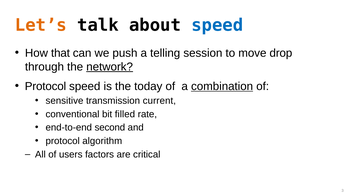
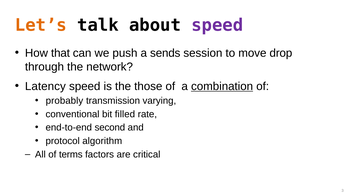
speed at (217, 25) colour: blue -> purple
telling: telling -> sends
network underline: present -> none
Protocol at (45, 86): Protocol -> Latency
today: today -> those
sensitive: sensitive -> probably
current: current -> varying
users: users -> terms
